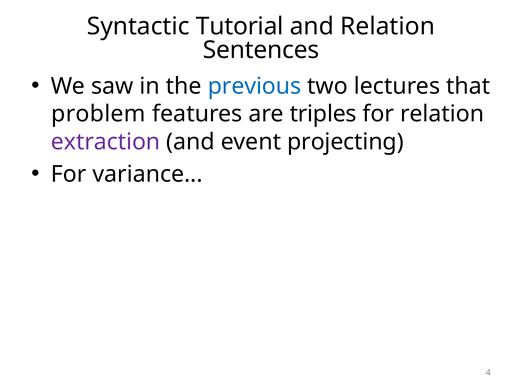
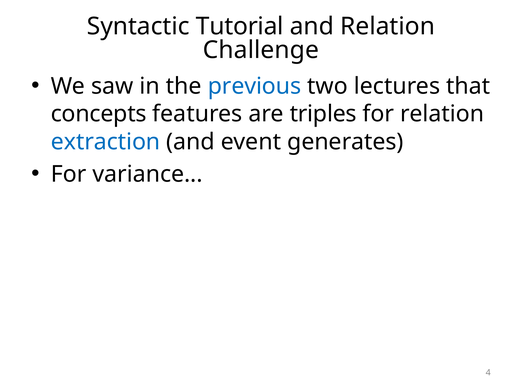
Sentences: Sentences -> Challenge
problem: problem -> concepts
extraction colour: purple -> blue
projecting: projecting -> generates
